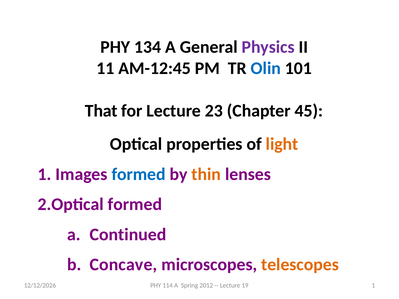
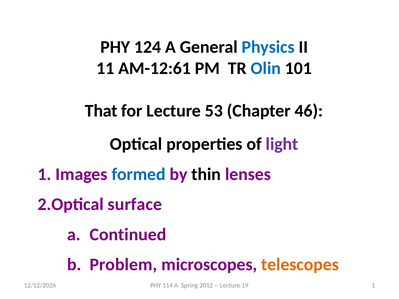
134: 134 -> 124
Physics colour: purple -> blue
AM-12:45: AM-12:45 -> AM-12:61
23: 23 -> 53
45: 45 -> 46
light colour: orange -> purple
thin colour: orange -> black
formed at (135, 205): formed -> surface
Concave: Concave -> Problem
